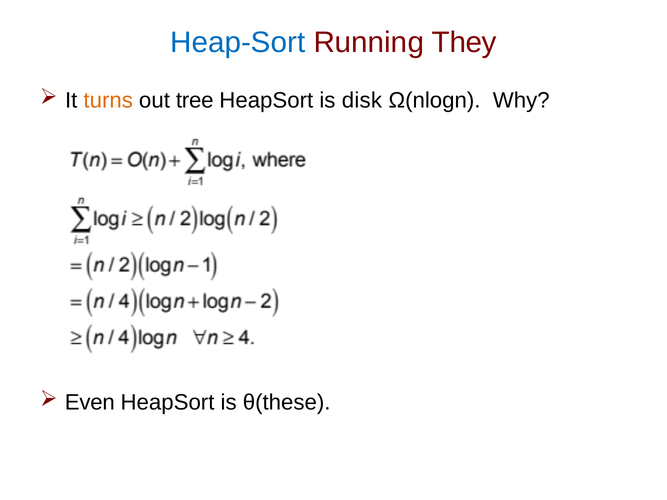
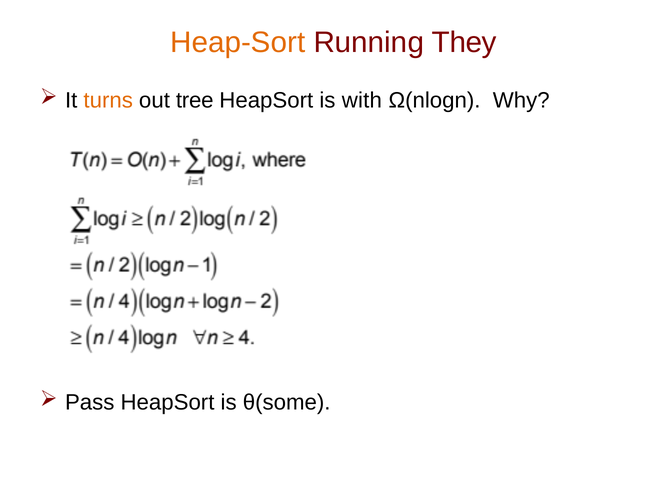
Heap-Sort colour: blue -> orange
disk: disk -> with
Even: Even -> Pass
θ(these: θ(these -> θ(some
